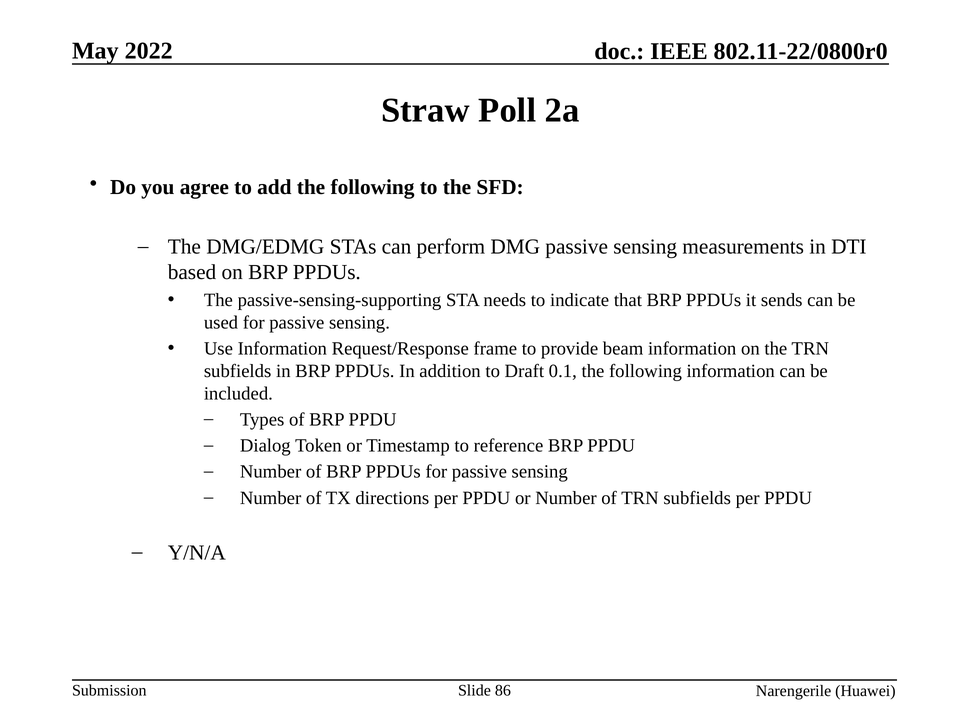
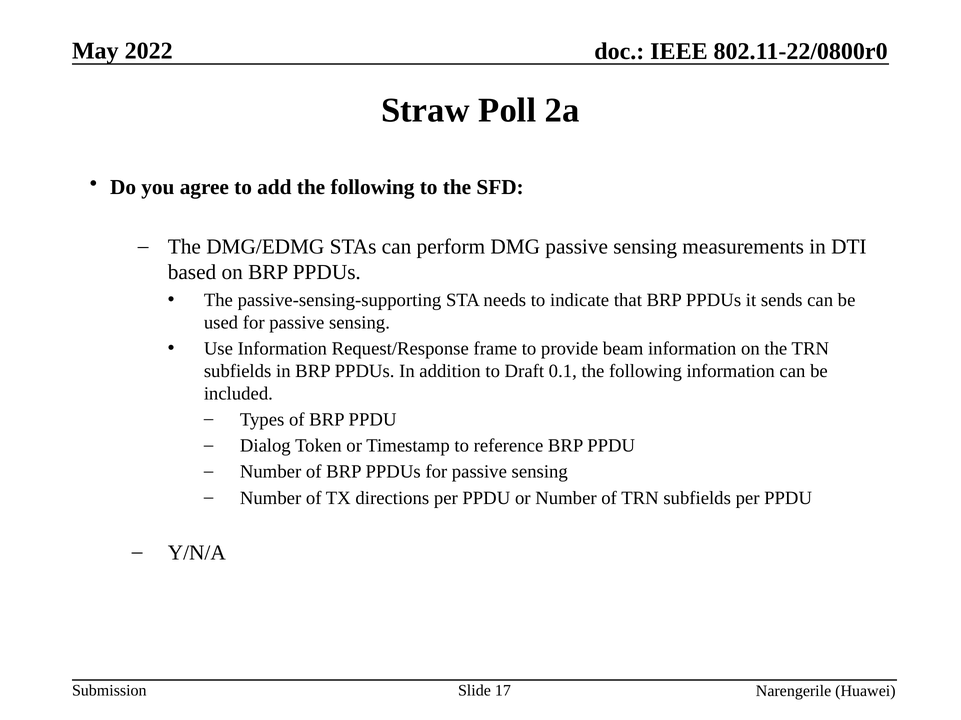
86: 86 -> 17
